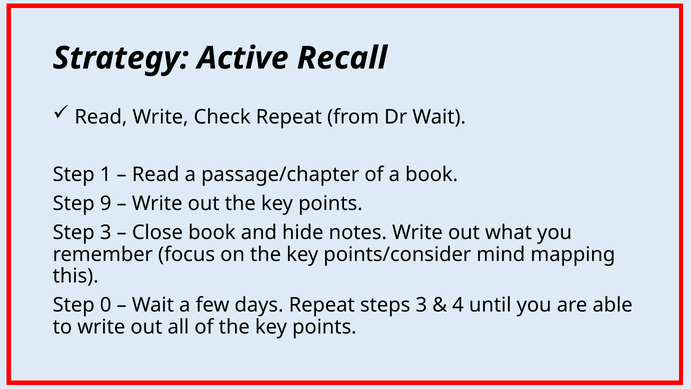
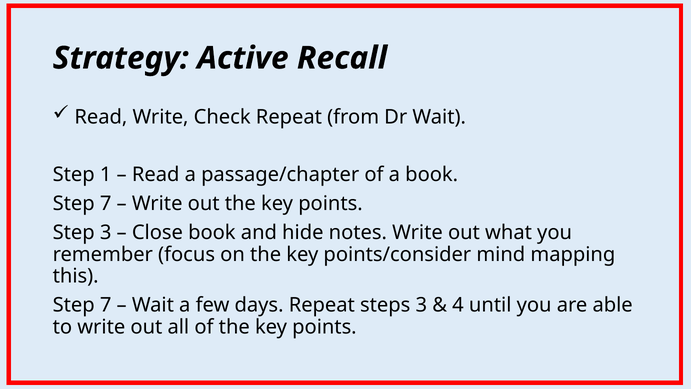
9 at (106, 204): 9 -> 7
0 at (106, 305): 0 -> 7
